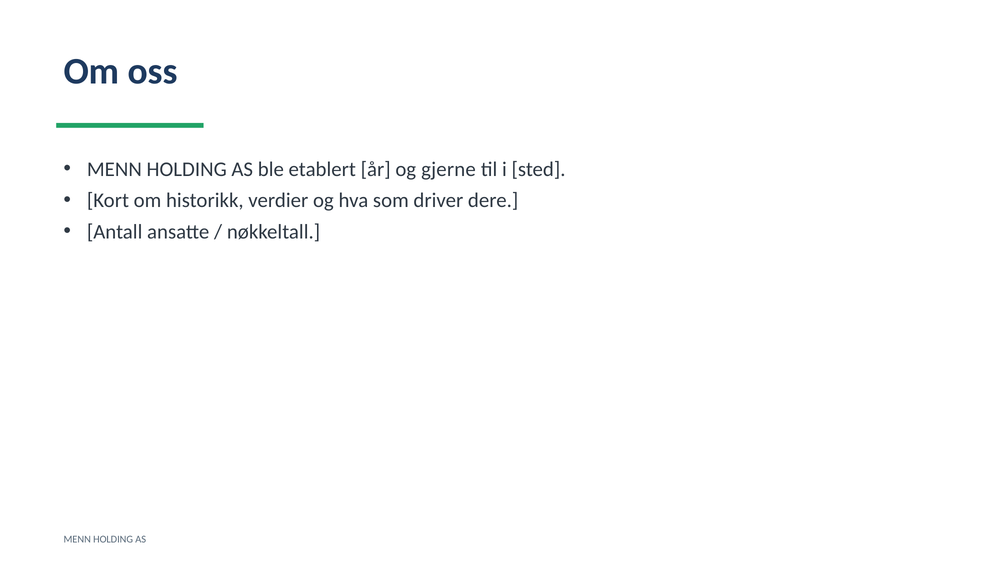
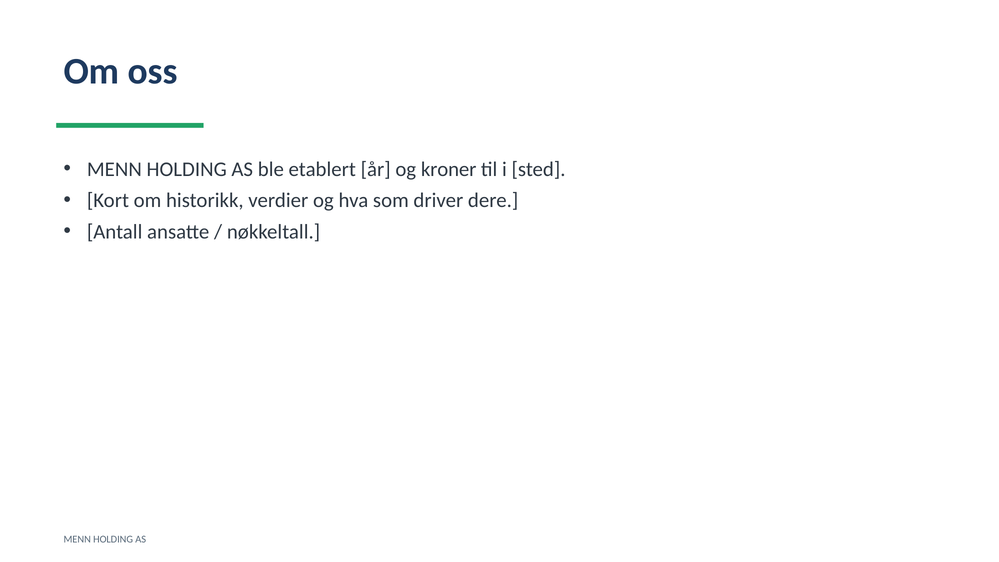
gjerne: gjerne -> kroner
